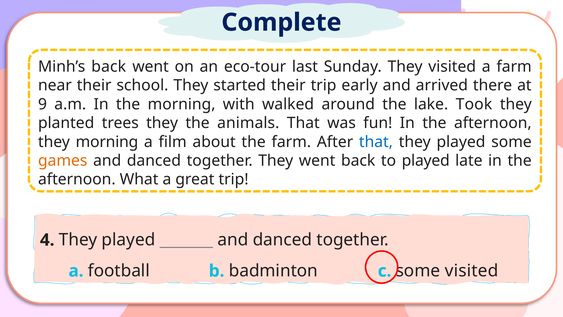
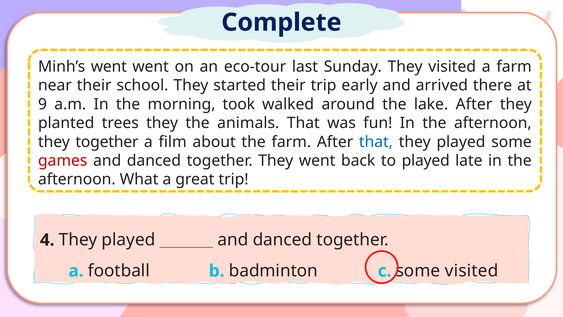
Minh’s back: back -> went
with: with -> took
lake Took: Took -> After
they morning: morning -> together
games colour: orange -> red
